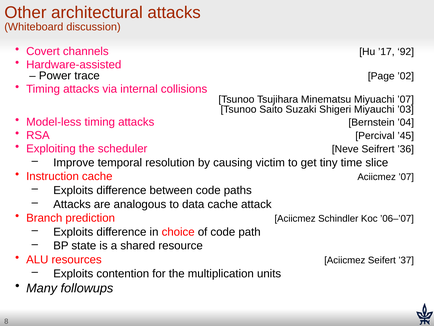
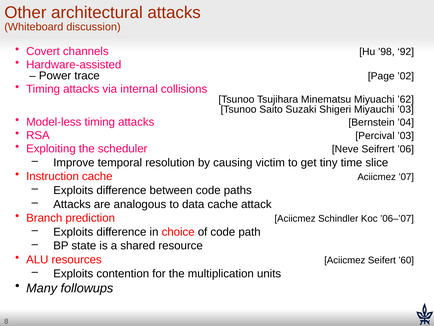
’17: ’17 -> ’98
Miyuachi ’07: ’07 -> ’62
Percival ’45: ’45 -> ’03
’36: ’36 -> ’06
’37: ’37 -> ’60
